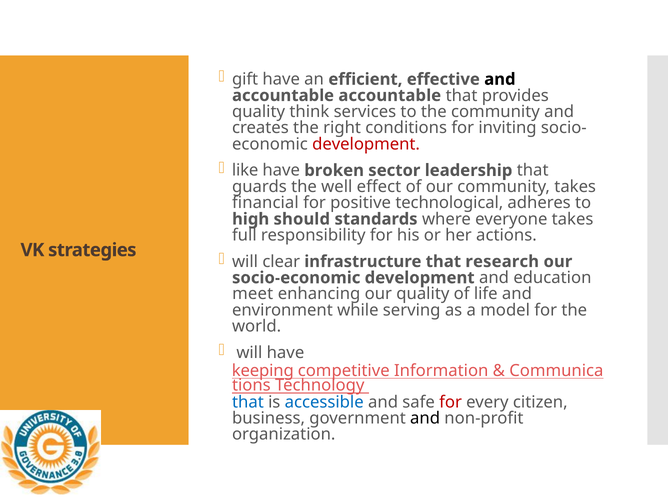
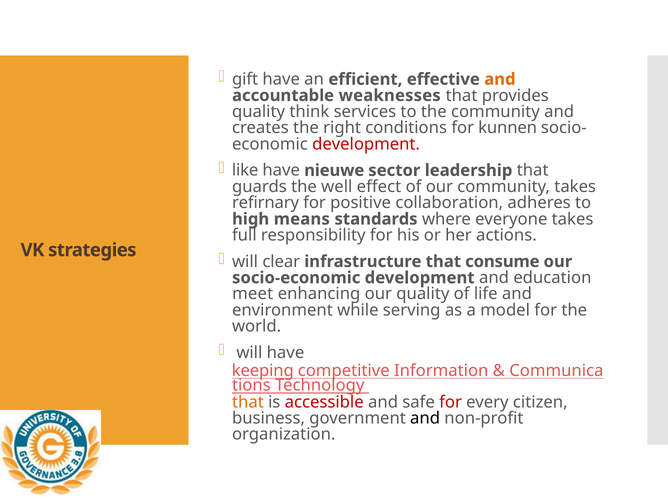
and at (500, 79) colour: black -> orange
accountable accountable: accountable -> weaknesses
inviting: inviting -> kunnen
broken: broken -> nieuwe
financial: financial -> refirnary
technological: technological -> collaboration
should: should -> means
research: research -> consume
that at (248, 402) colour: blue -> orange
accessible colour: blue -> red
